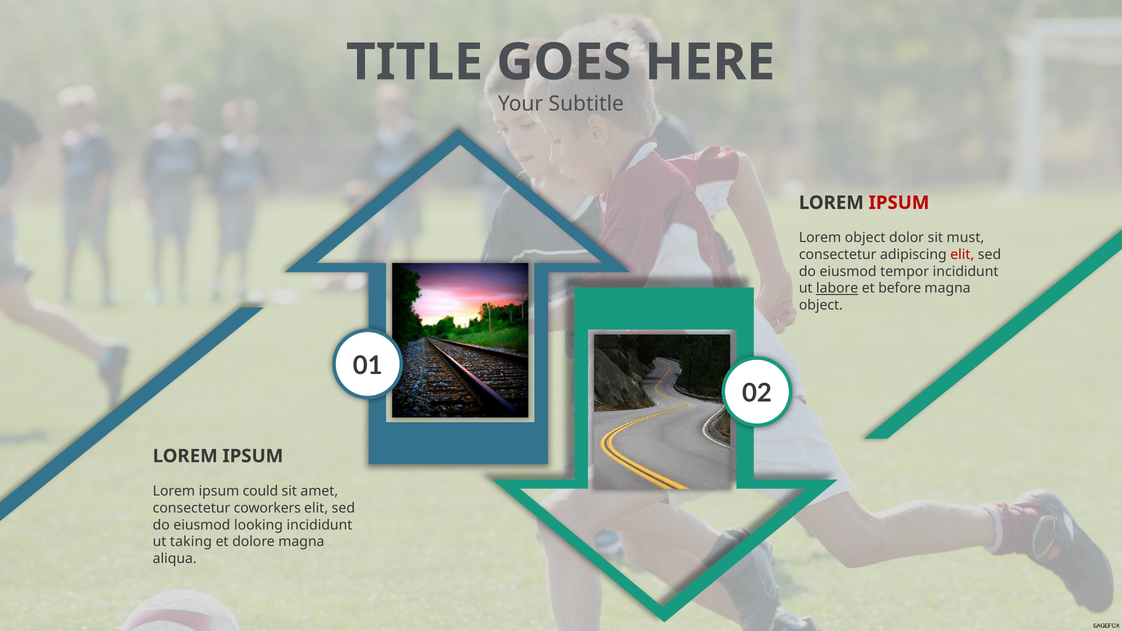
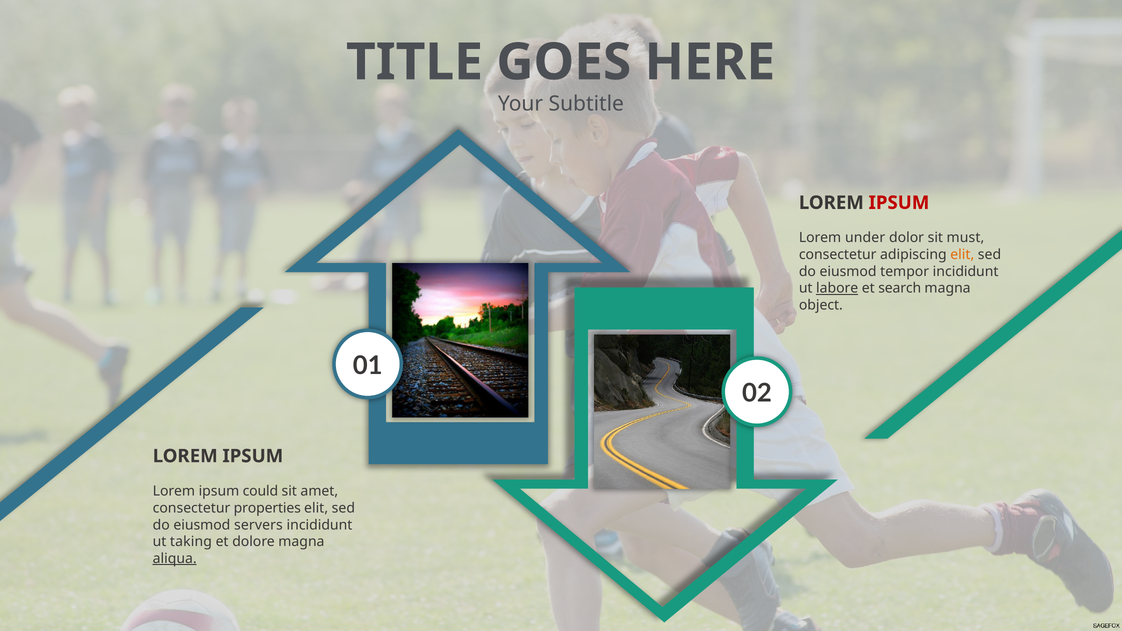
Lorem object: object -> under
elit at (962, 255) colour: red -> orange
before: before -> search
coworkers: coworkers -> properties
looking: looking -> servers
aliqua underline: none -> present
